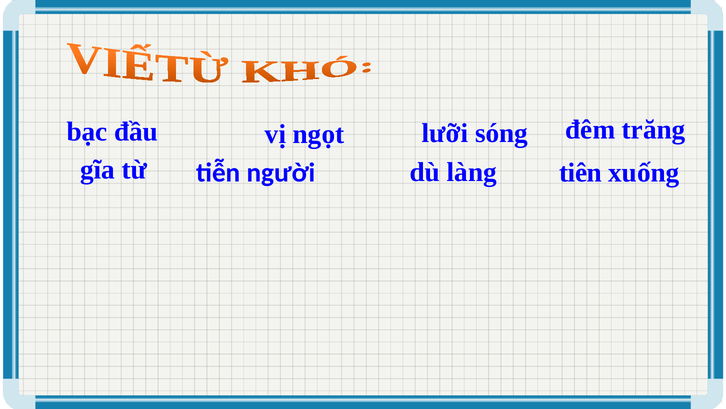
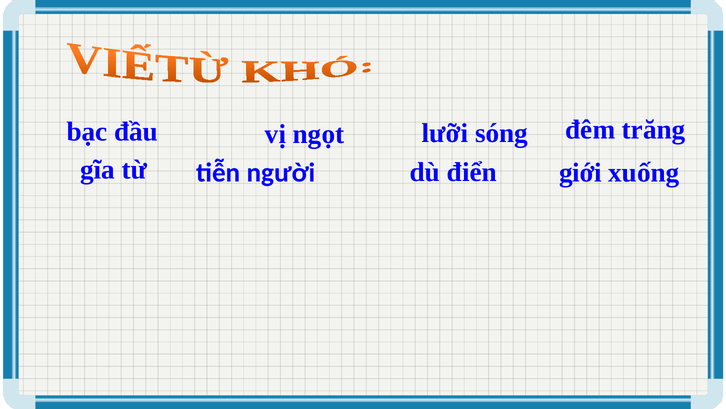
làng: làng -> điển
tiên: tiên -> giới
